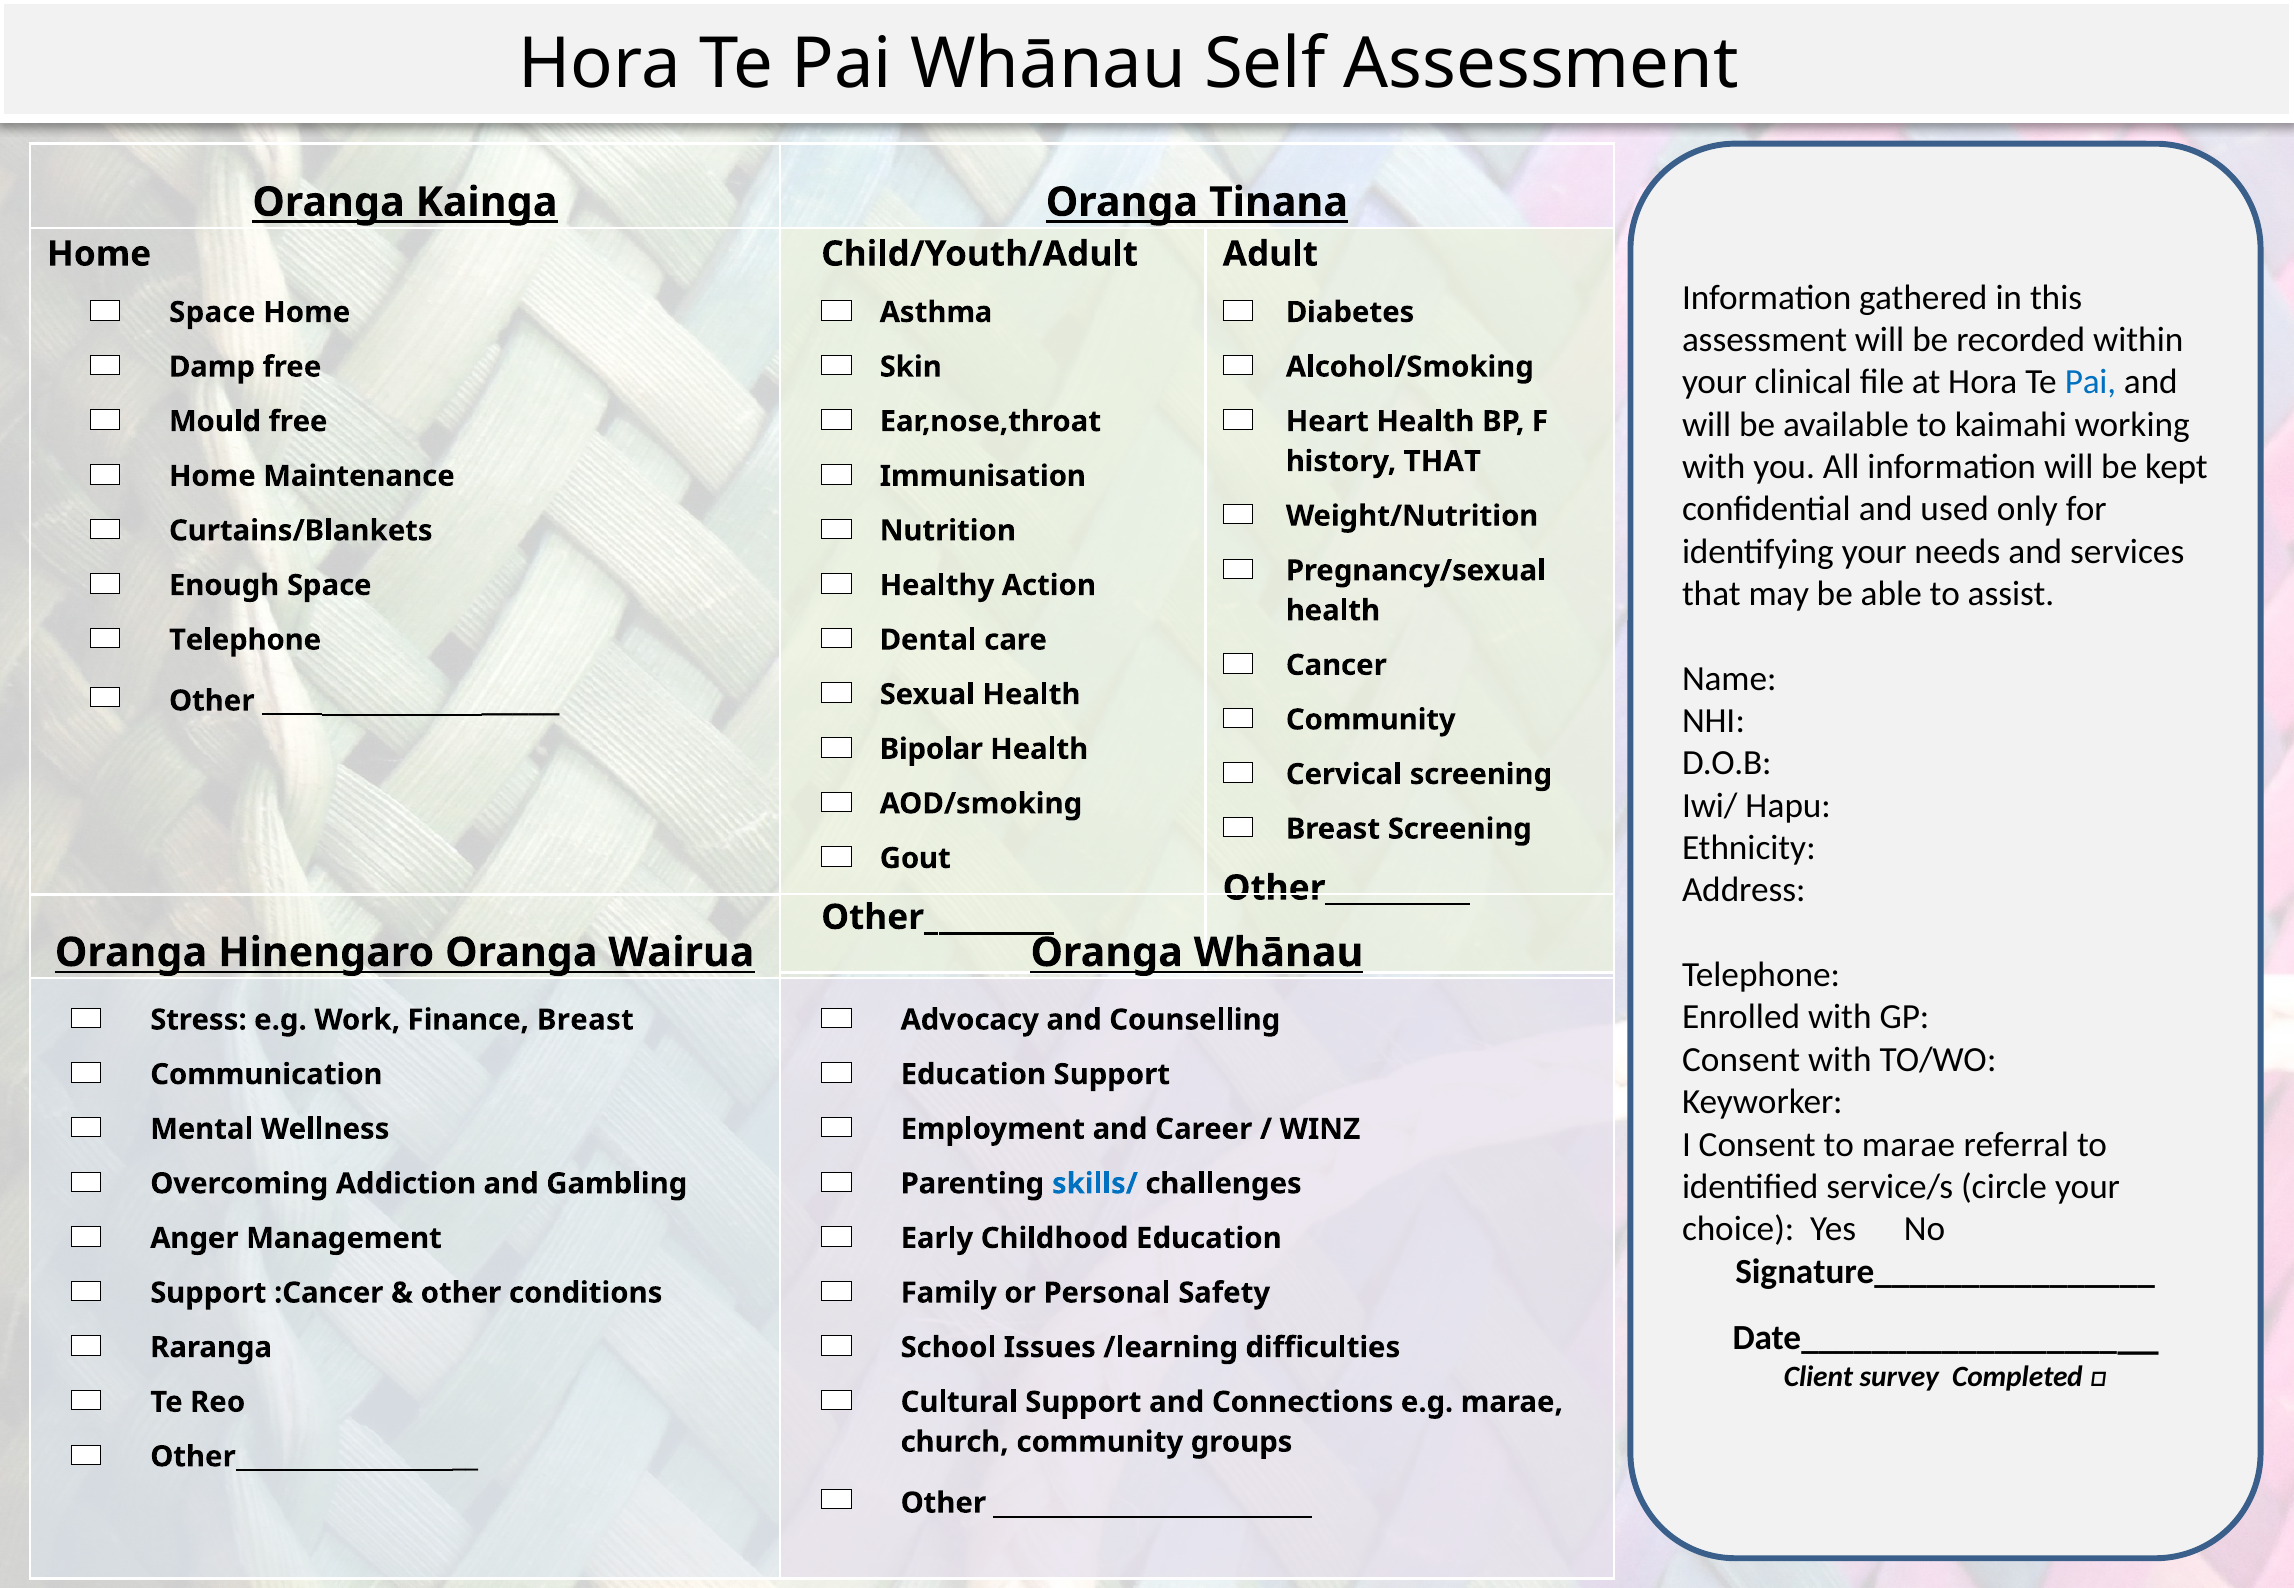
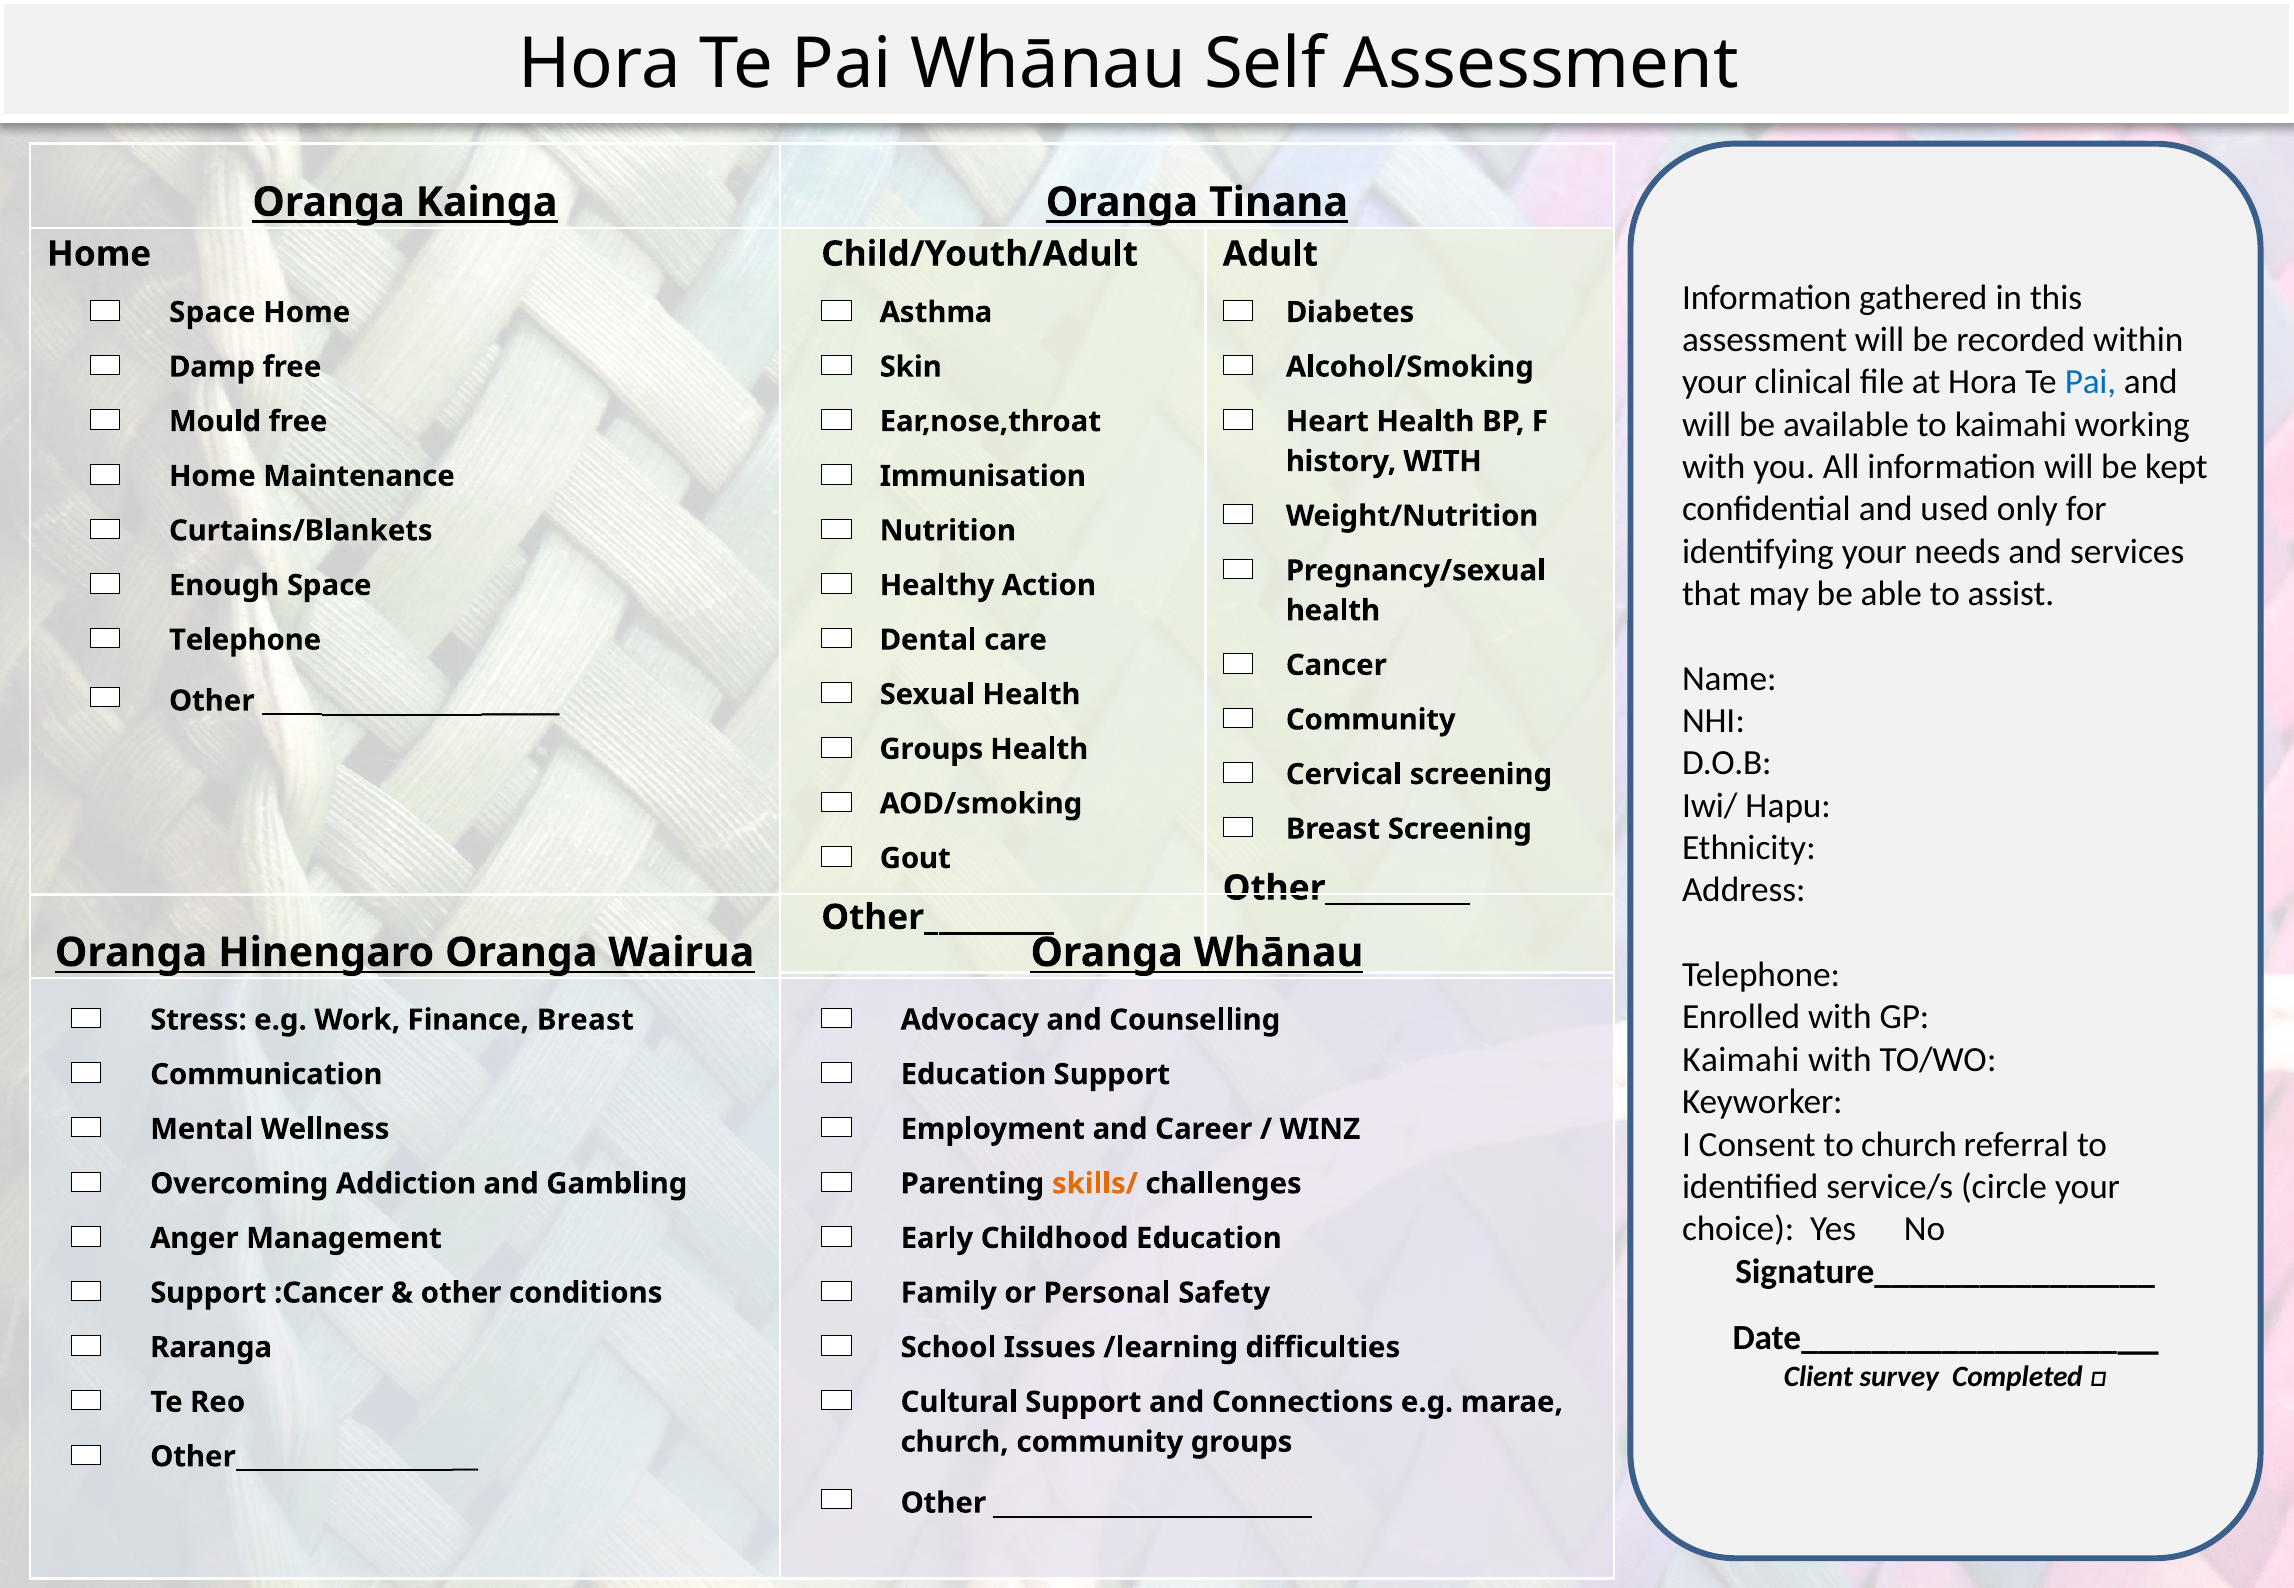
history THAT: THAT -> WITH
Bipolar at (931, 749): Bipolar -> Groups
Consent at (1741, 1060): Consent -> Kaimahi
to marae: marae -> church
skills/ colour: blue -> orange
